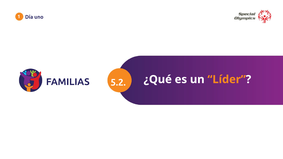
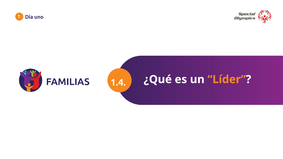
5.2: 5.2 -> 1.4
